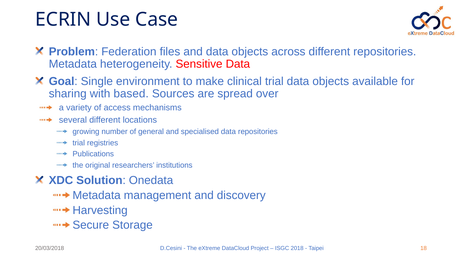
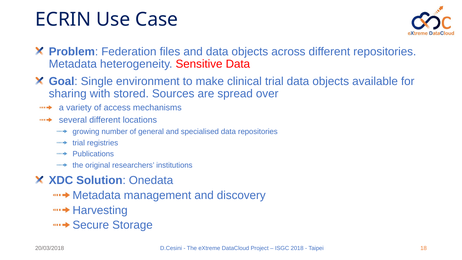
based: based -> stored
